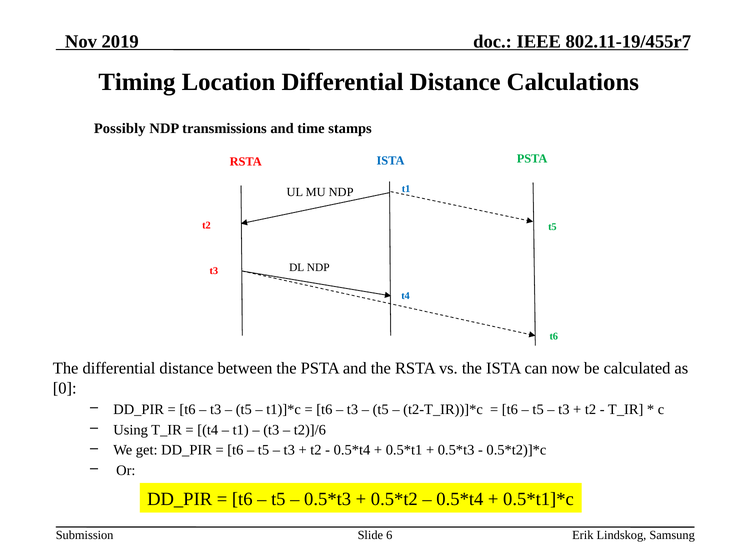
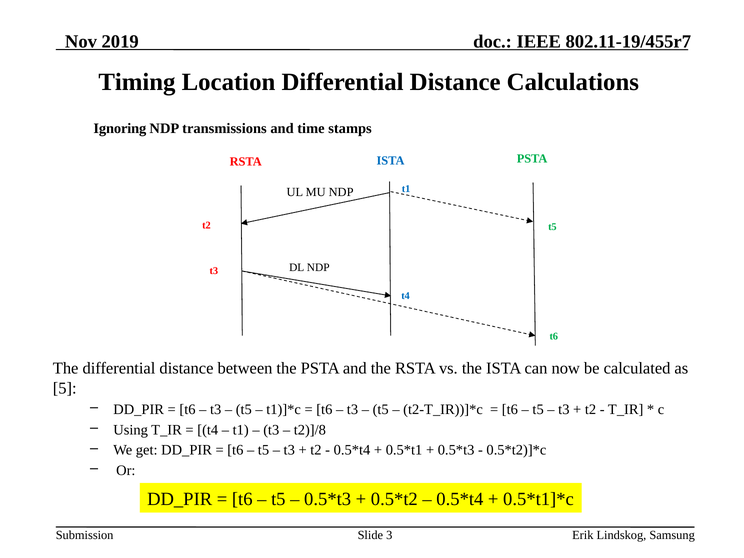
Possibly: Possibly -> Ignoring
0: 0 -> 5
t2)]/6: t2)]/6 -> t2)]/8
6: 6 -> 3
